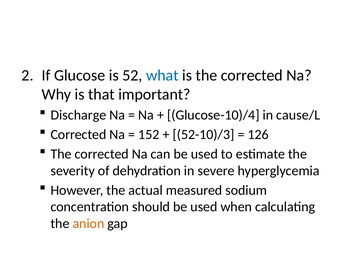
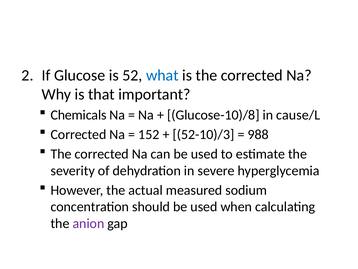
Discharge: Discharge -> Chemicals
Glucose-10)/4: Glucose-10)/4 -> Glucose-10)/8
126: 126 -> 988
anion colour: orange -> purple
